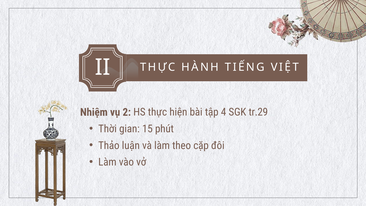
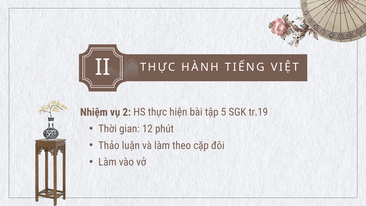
4: 4 -> 5
tr.29: tr.29 -> tr.19
15: 15 -> 12
